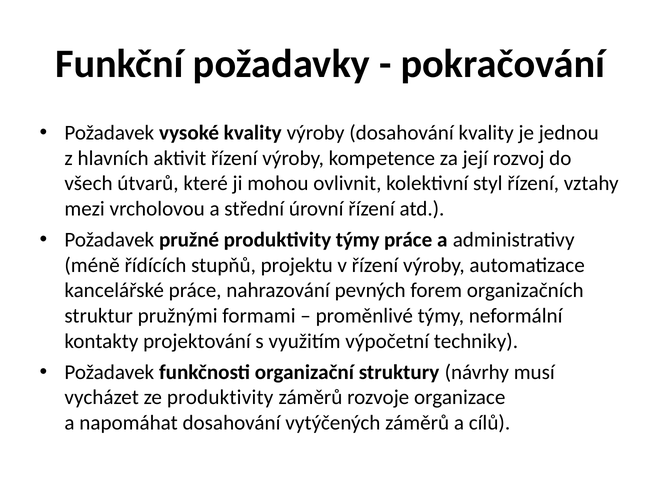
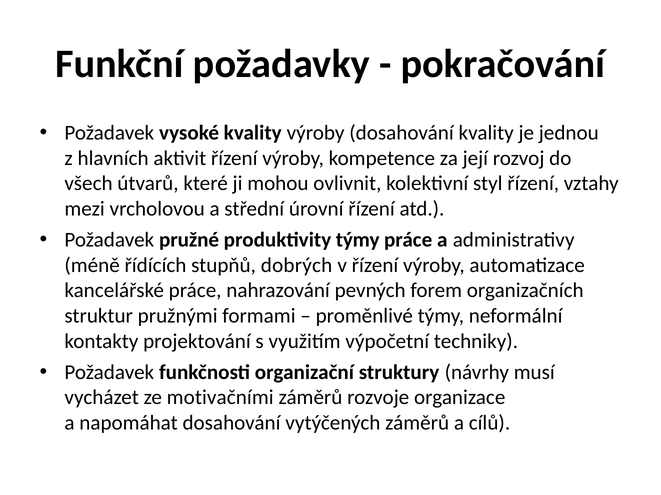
projektu: projektu -> dobrých
ze produktivity: produktivity -> motivačními
